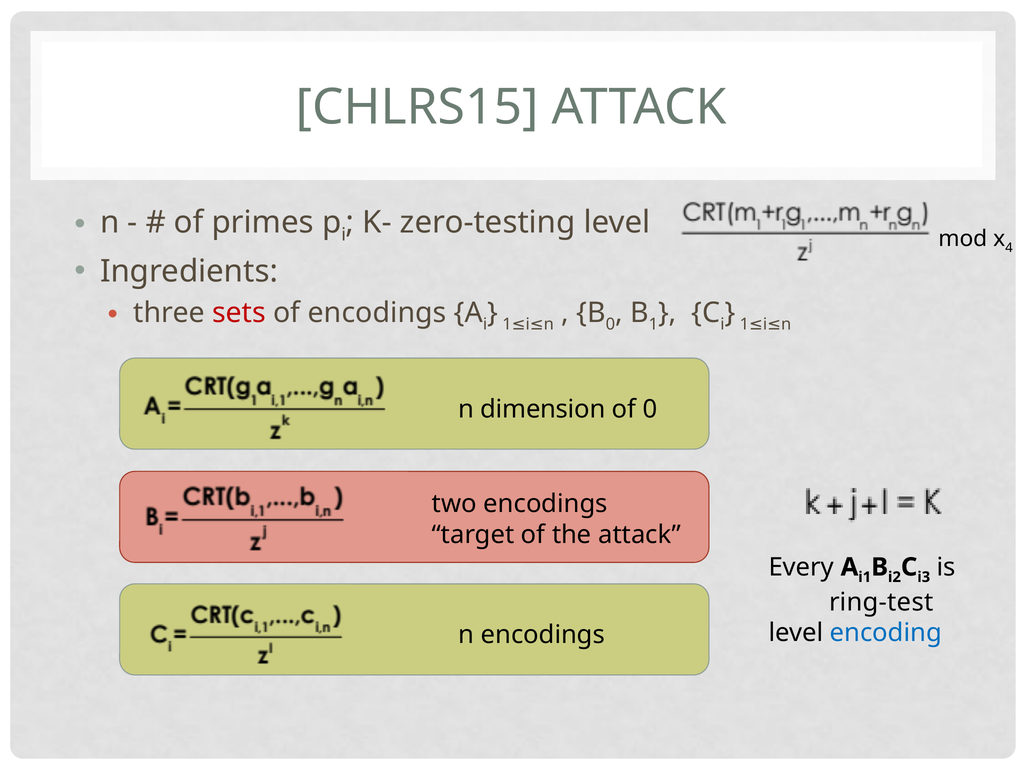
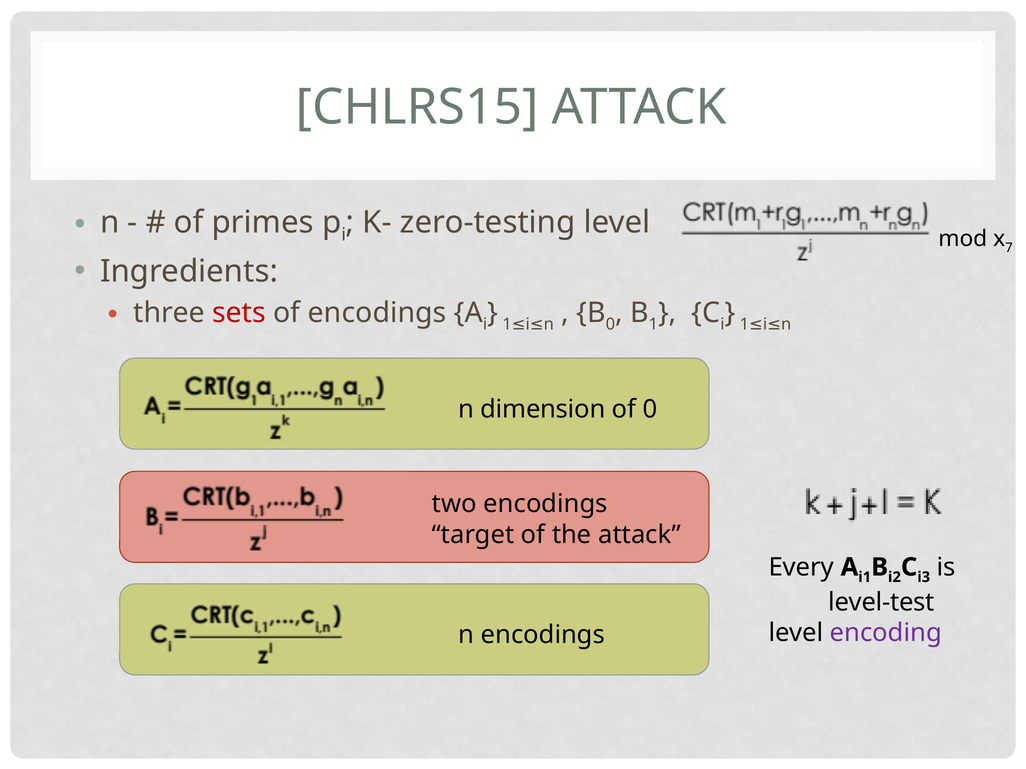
4: 4 -> 7
ring-test: ring-test -> level-test
encoding colour: blue -> purple
